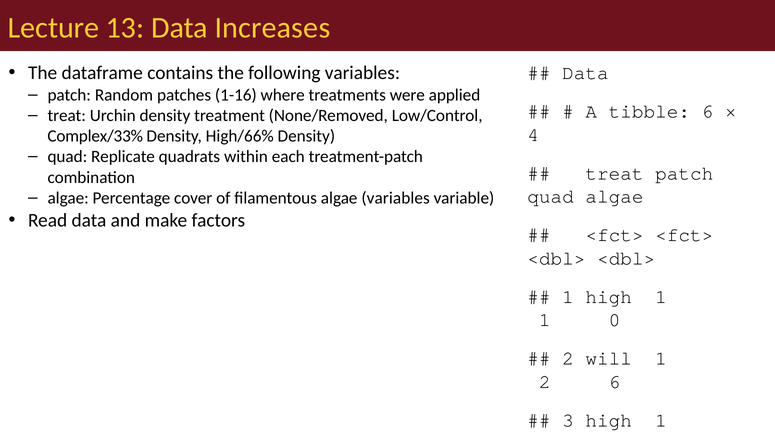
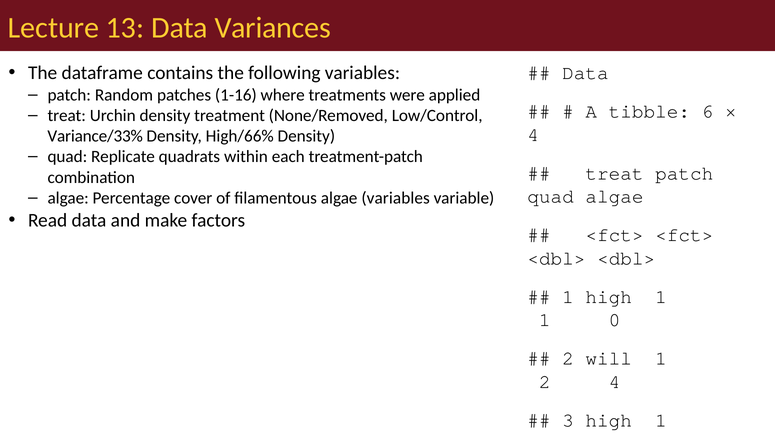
Increases: Increases -> Variances
Complex/33%: Complex/33% -> Variance/33%
2 6: 6 -> 4
